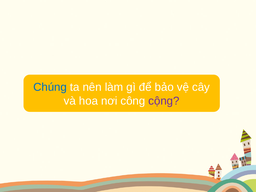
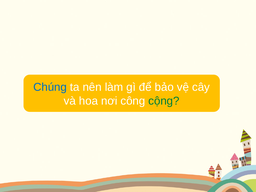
cộng colour: purple -> green
